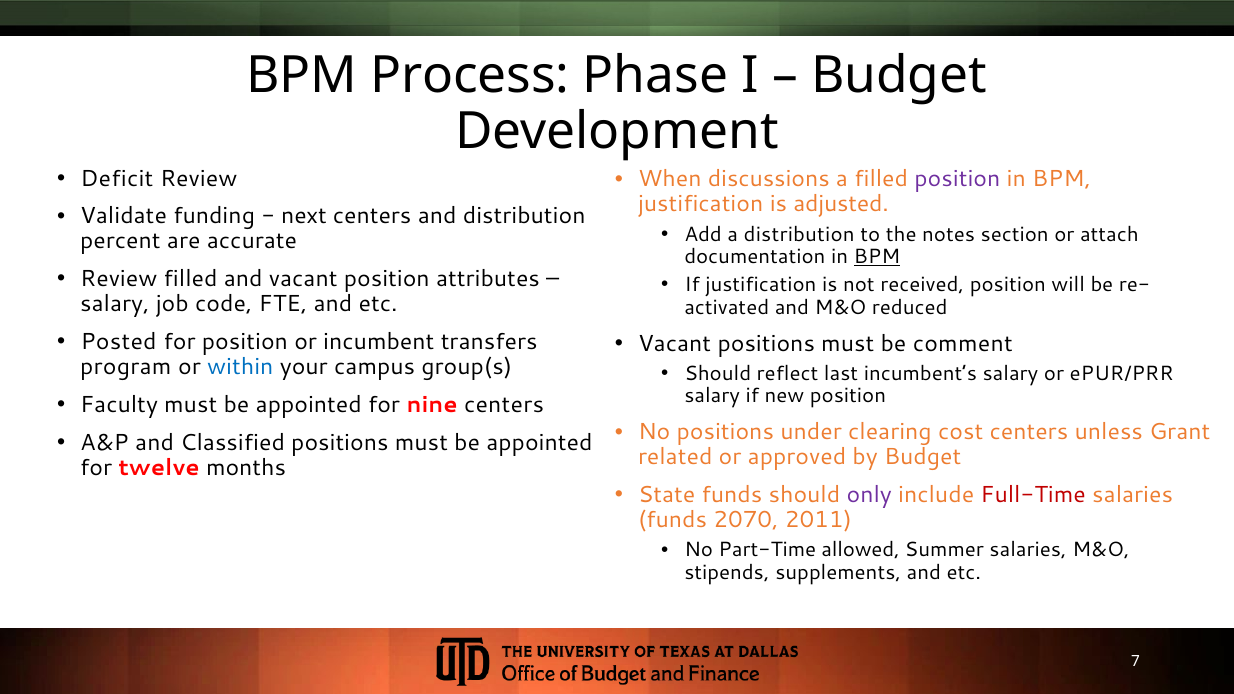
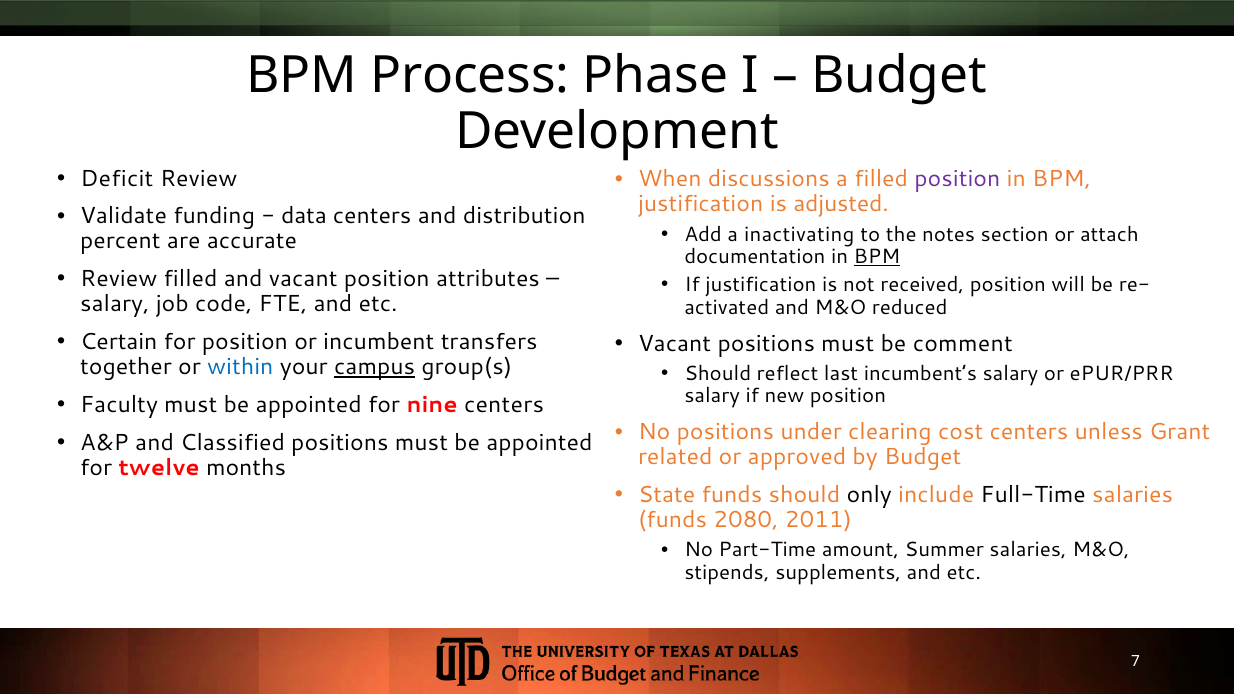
next: next -> data
a distribution: distribution -> inactivating
Posted: Posted -> Certain
program: program -> together
campus underline: none -> present
only colour: purple -> black
Full-Time colour: red -> black
2070: 2070 -> 2080
allowed: allowed -> amount
